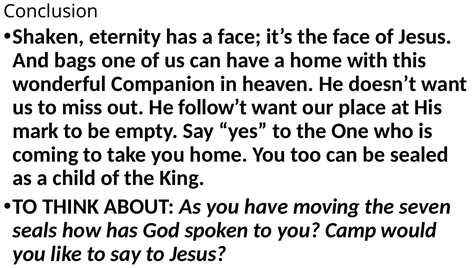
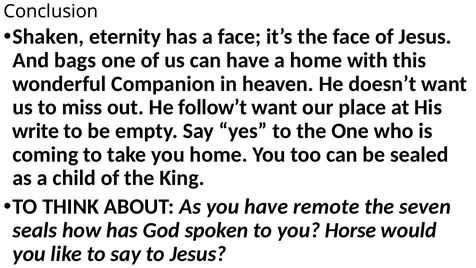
mark: mark -> write
moving: moving -> remote
Camp: Camp -> Horse
